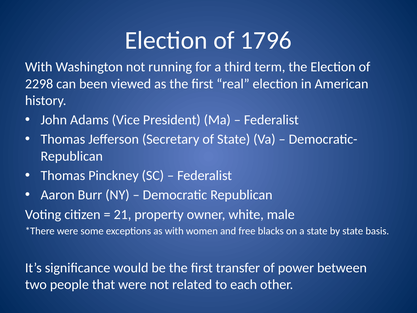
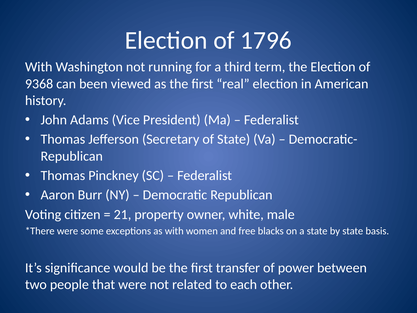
2298: 2298 -> 9368
